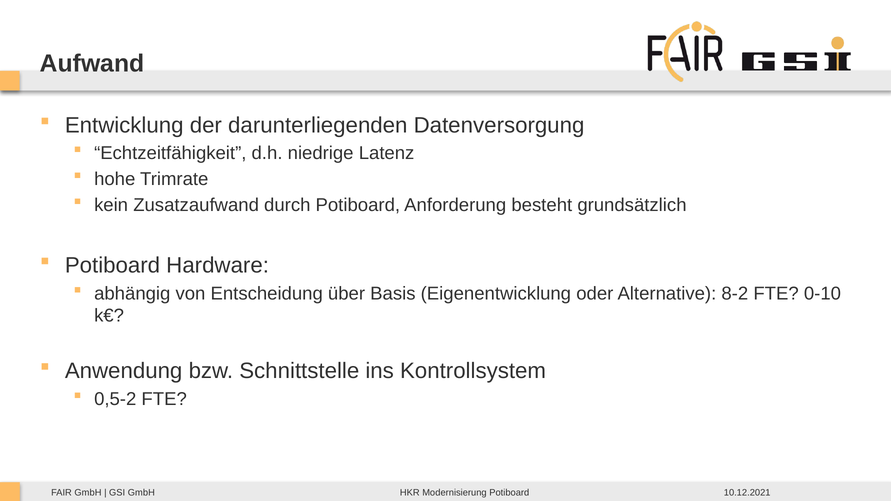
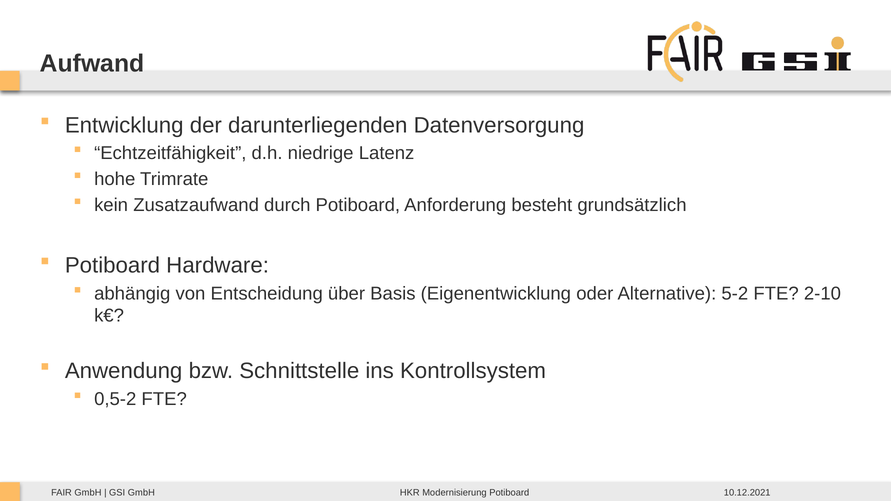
8-2: 8-2 -> 5-2
0-10: 0-10 -> 2-10
